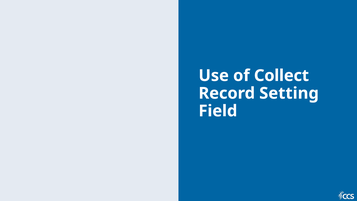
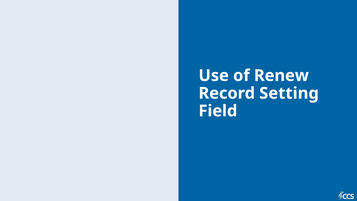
Collect: Collect -> Renew
